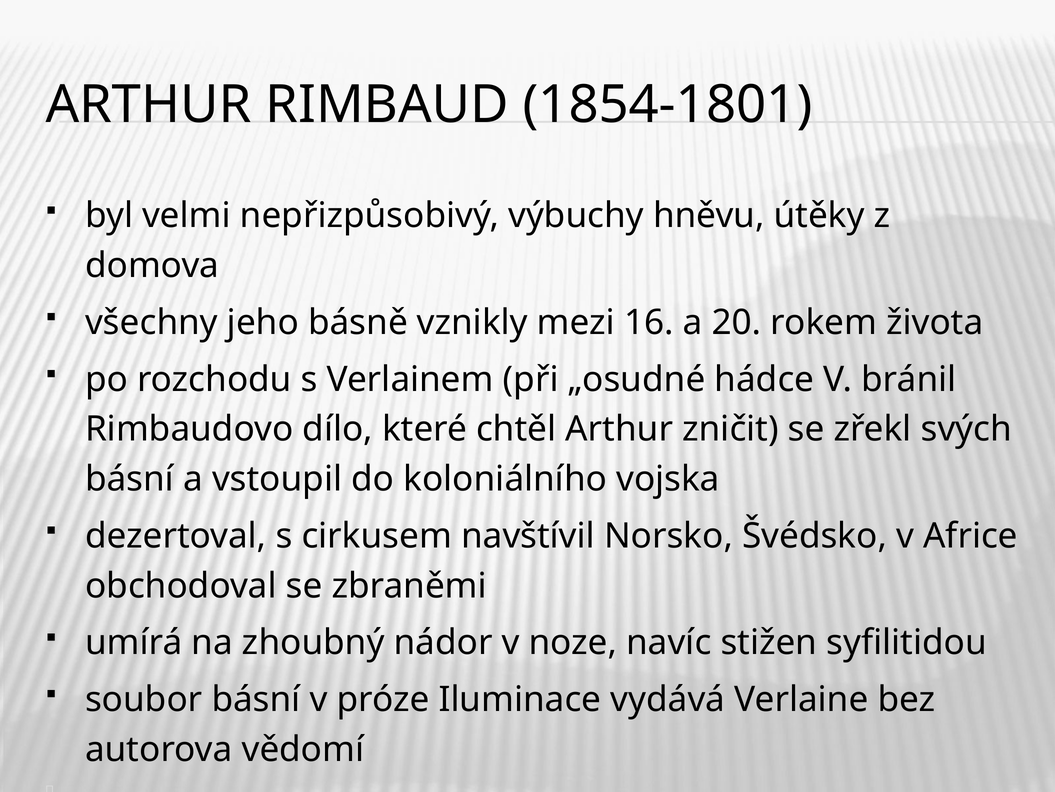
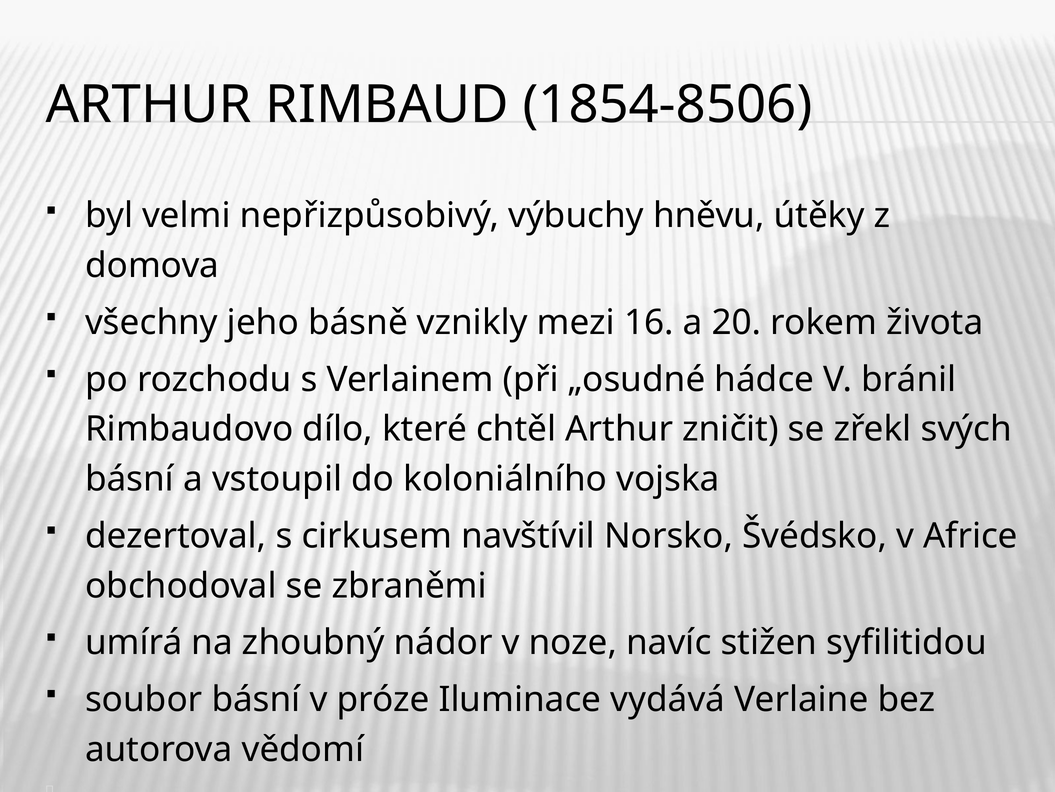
1854-1801: 1854-1801 -> 1854-8506
